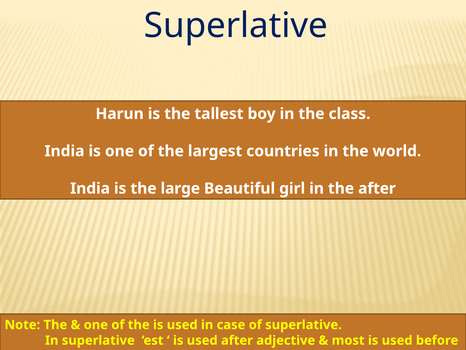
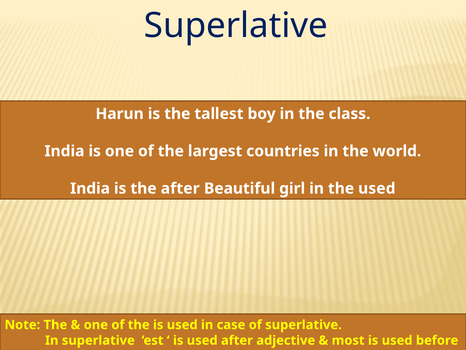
the large: large -> after
the after: after -> used
